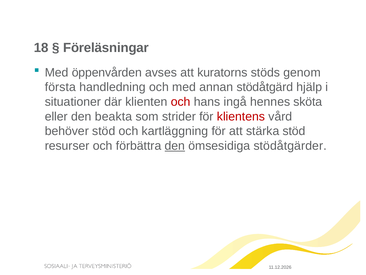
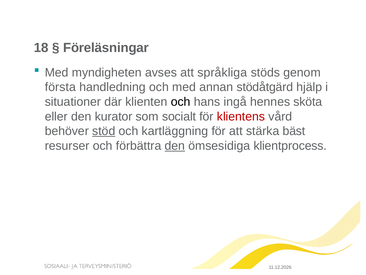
öppenvården: öppenvården -> myndigheten
kuratorns: kuratorns -> språkliga
och at (181, 102) colour: red -> black
beakta: beakta -> kurator
strider: strider -> socialt
stöd at (104, 131) underline: none -> present
stärka stöd: stöd -> bäst
stödåtgärder: stödåtgärder -> klientprocess
